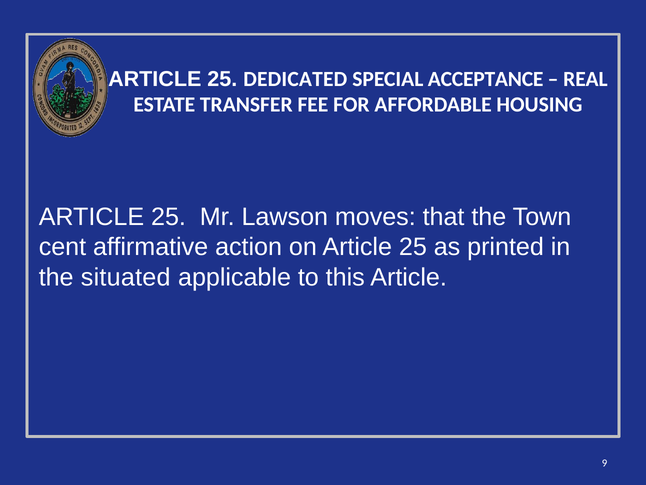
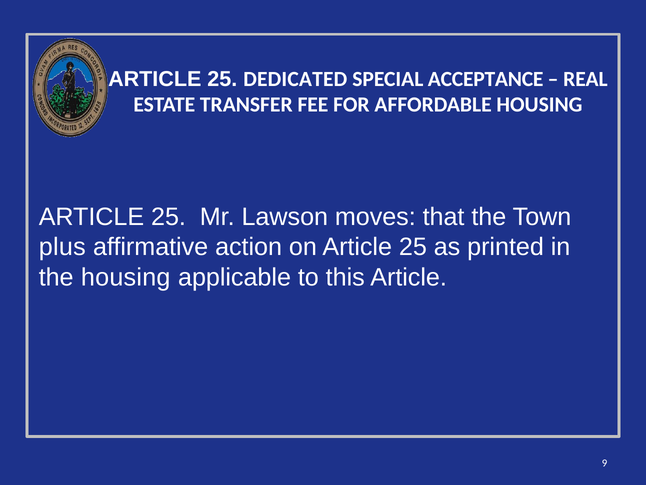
cent: cent -> plus
the situated: situated -> housing
